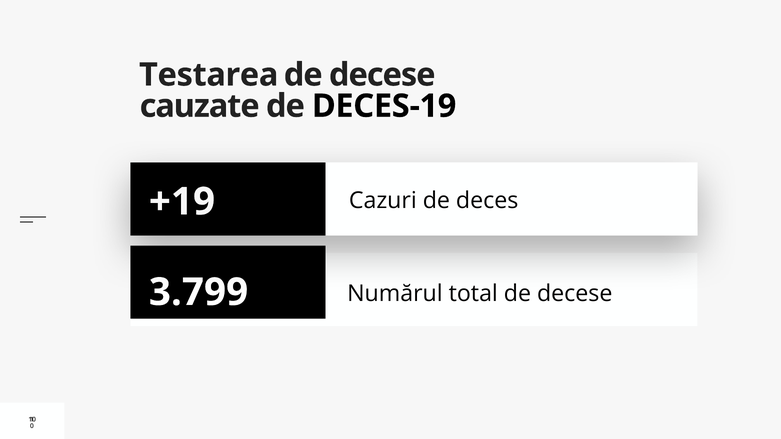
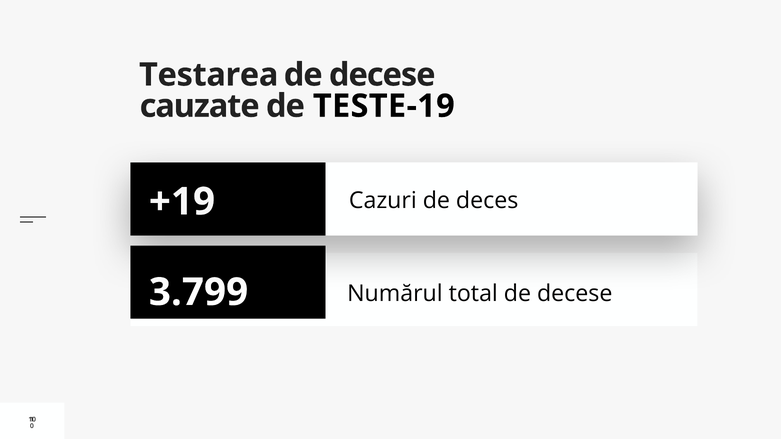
DECES-19: DECES-19 -> TESTE-19
